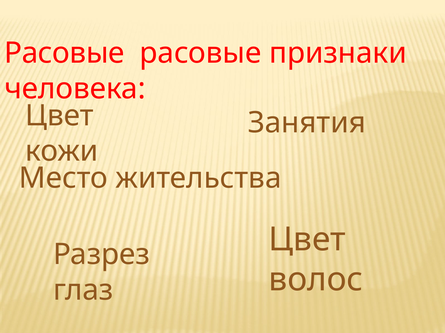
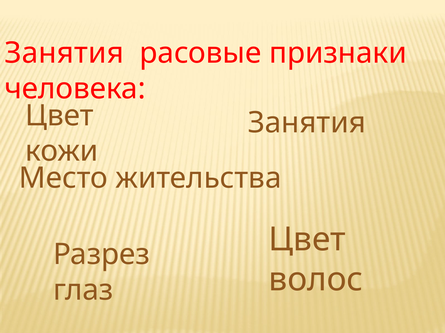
Расовые at (64, 53): Расовые -> Занятия
